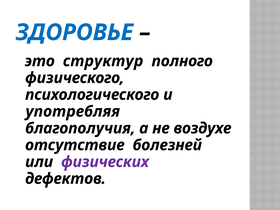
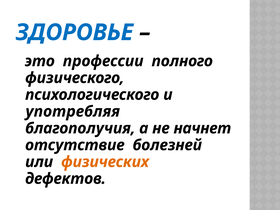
структур: структур -> профессии
воздухе: воздухе -> начнет
физических colour: purple -> orange
